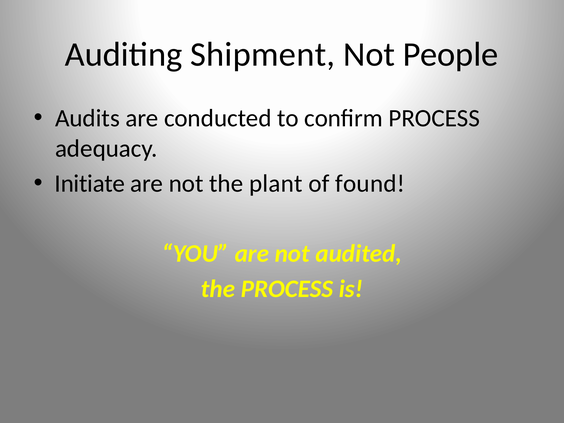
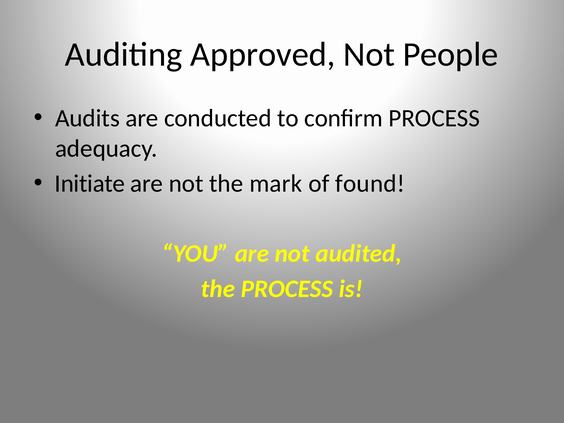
Shipment: Shipment -> Approved
plant: plant -> mark
